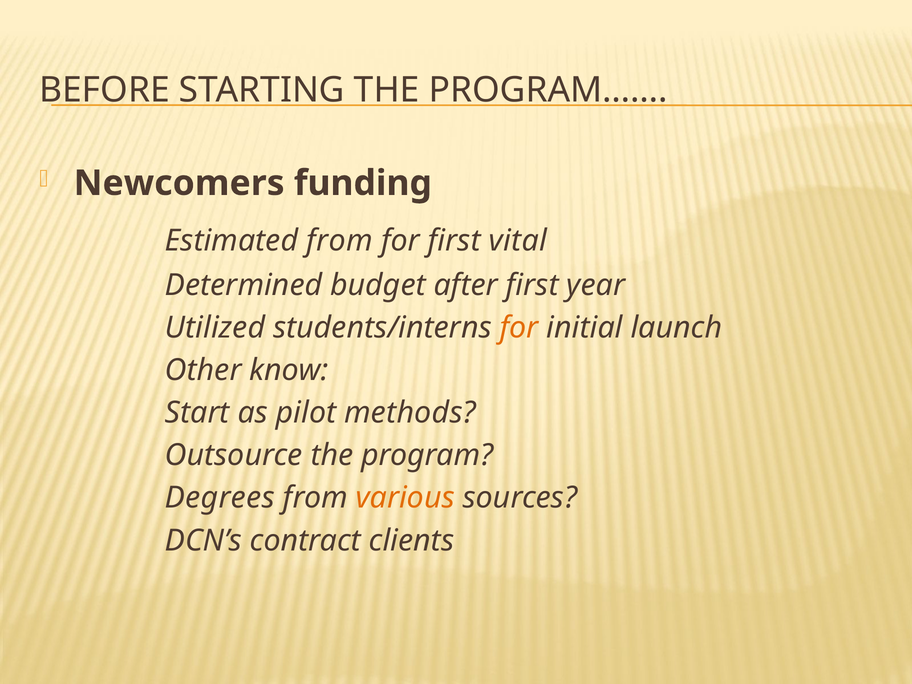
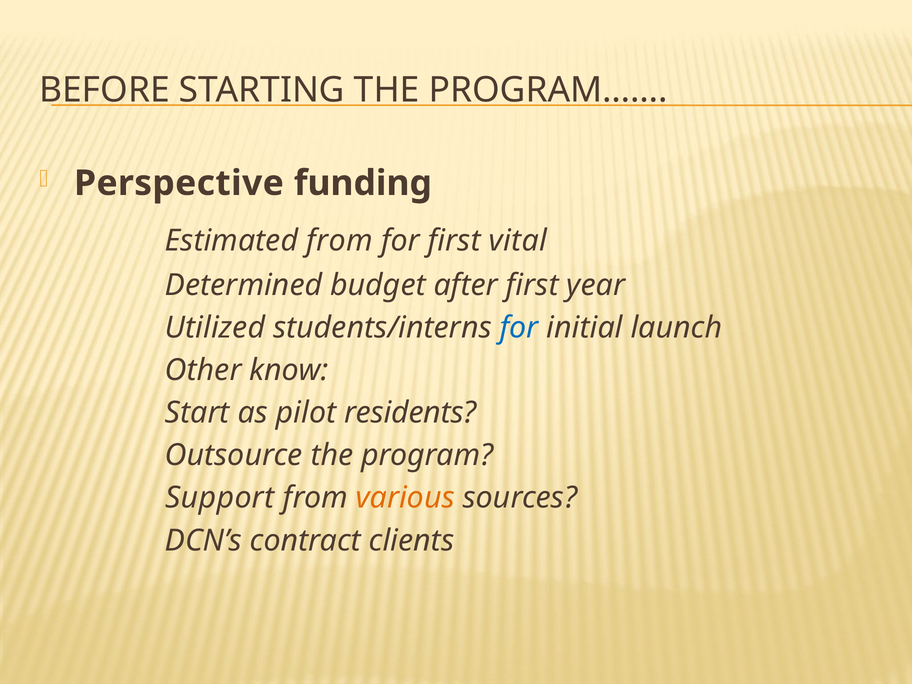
Newcomers: Newcomers -> Perspective
for at (519, 328) colour: orange -> blue
methods: methods -> residents
Degrees: Degrees -> Support
